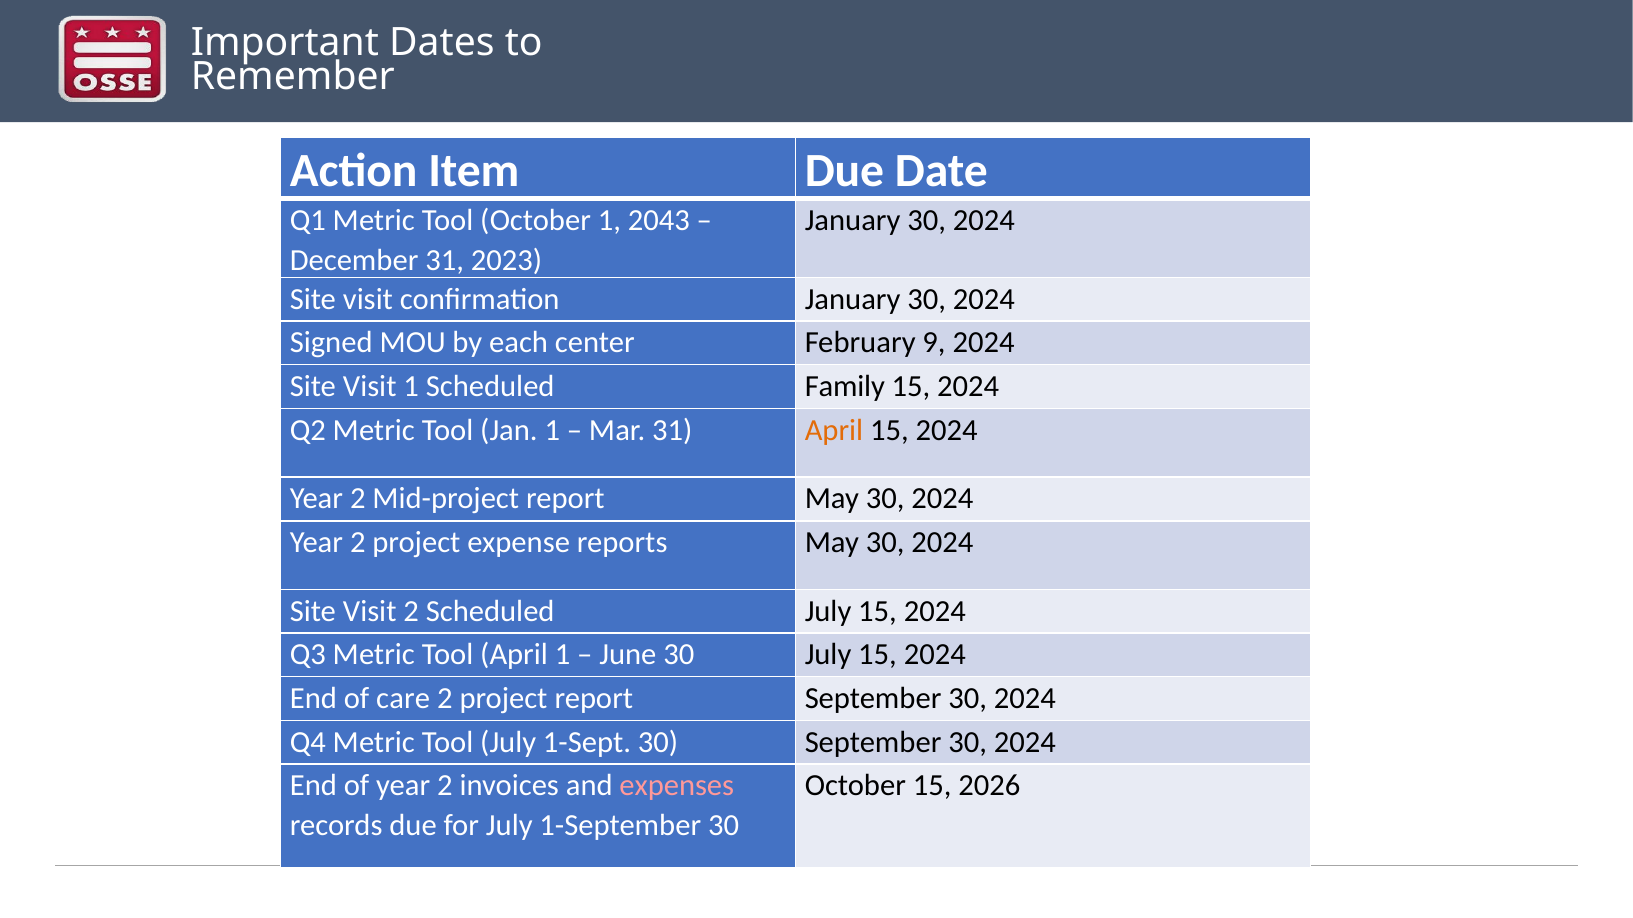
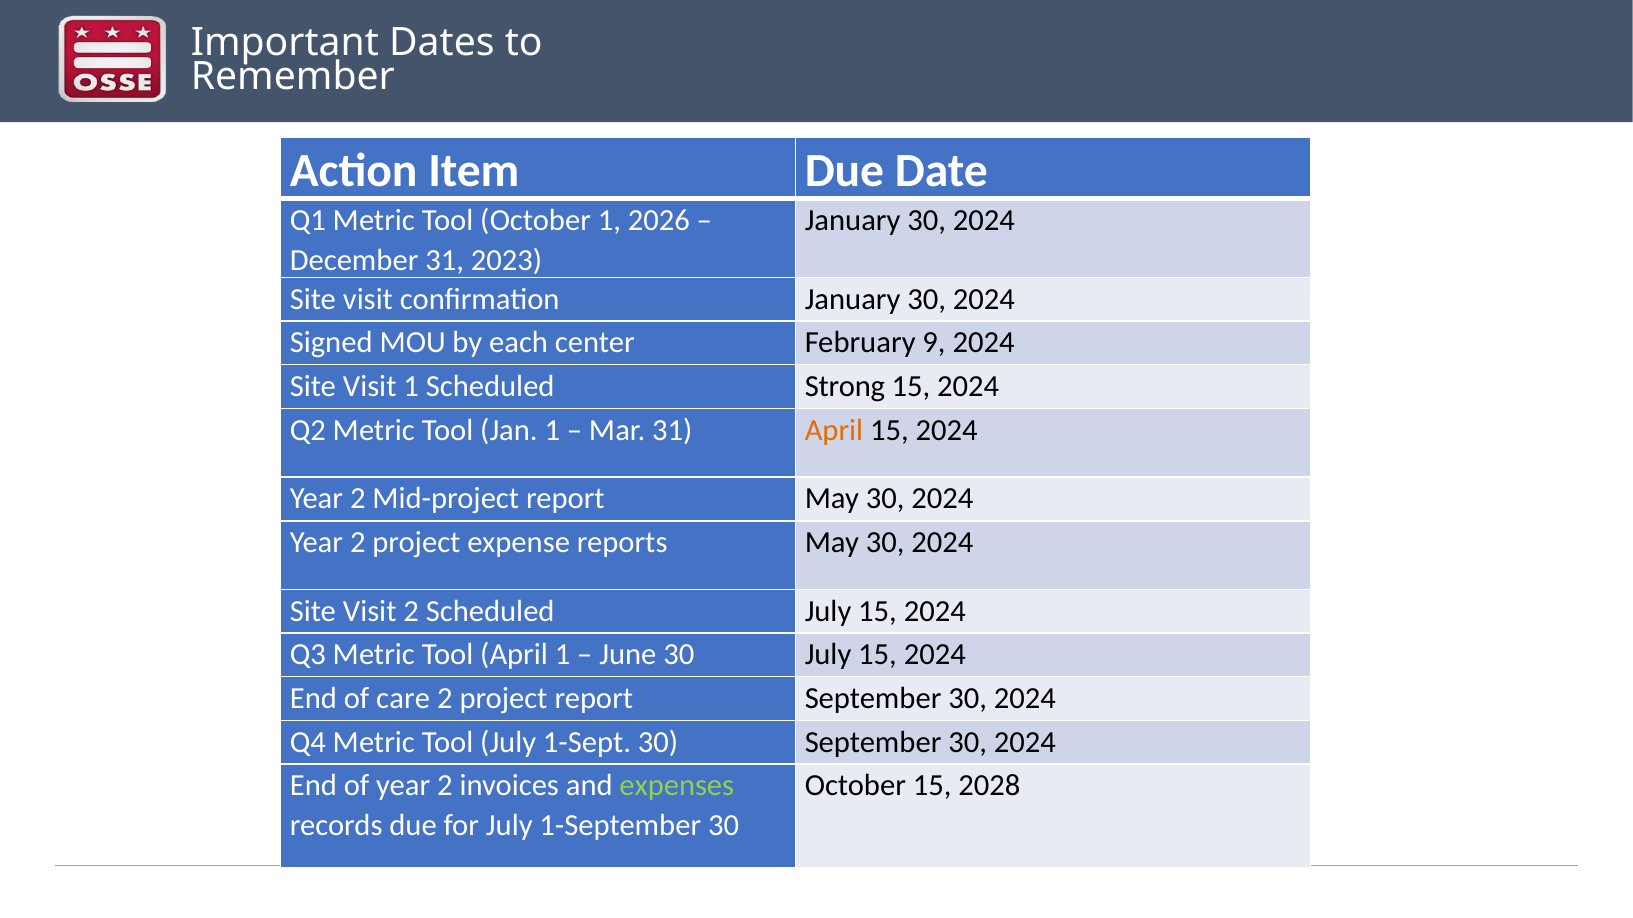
2043: 2043 -> 2026
Family: Family -> Strong
expenses colour: pink -> light green
2026: 2026 -> 2028
